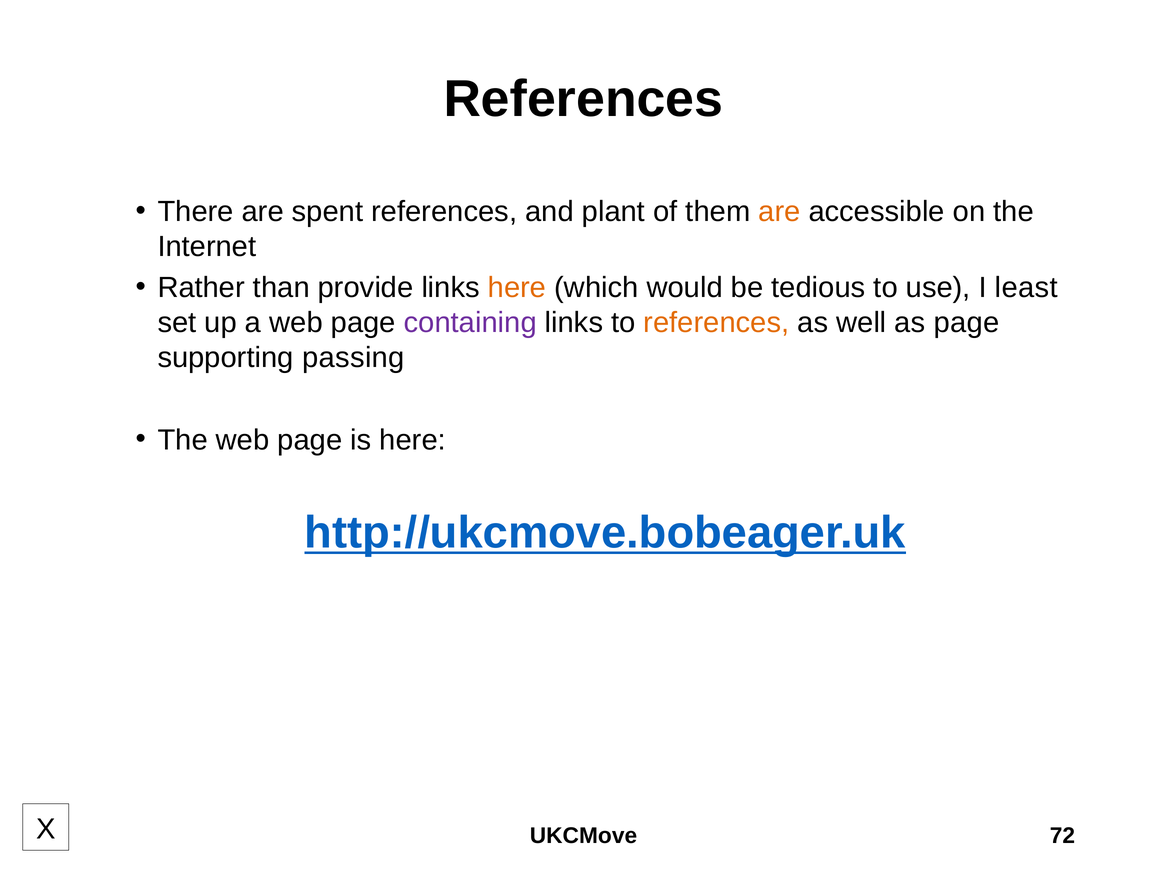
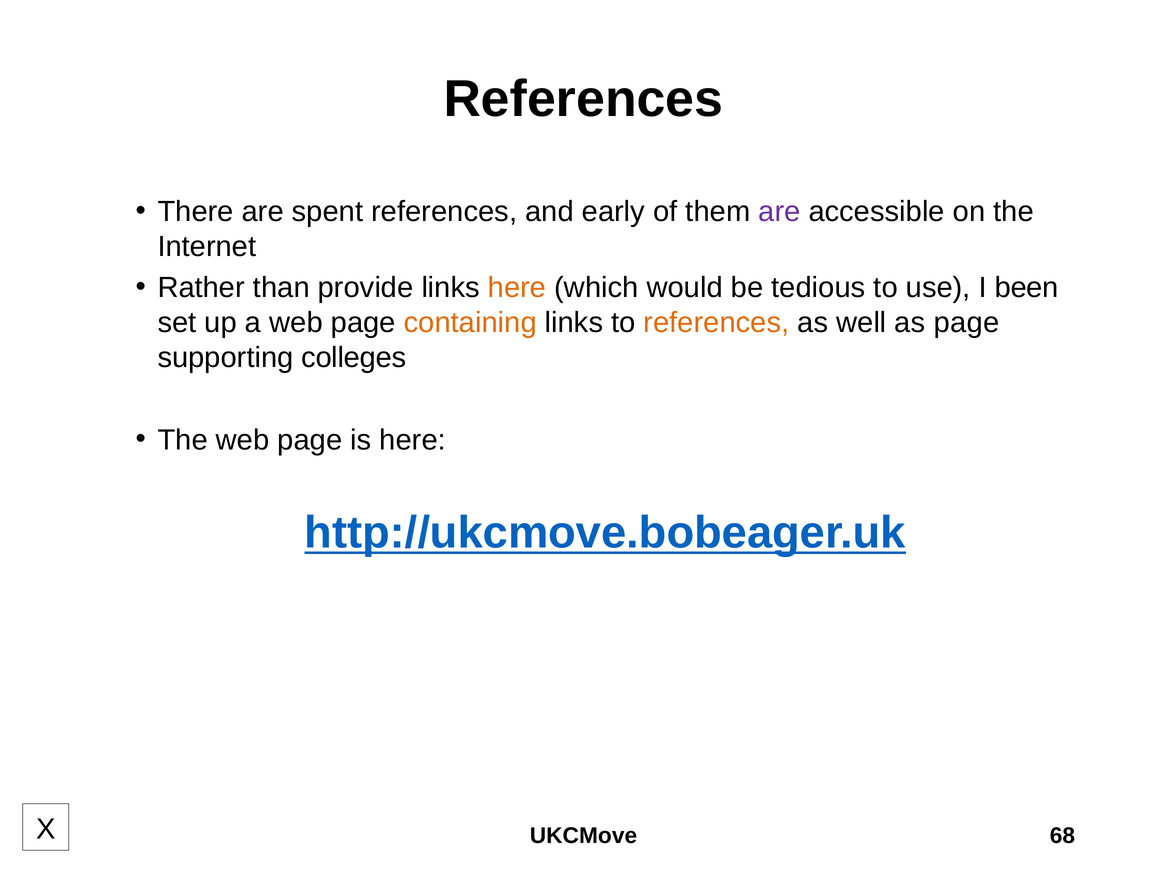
plant: plant -> early
are at (780, 212) colour: orange -> purple
least: least -> been
containing colour: purple -> orange
passing: passing -> colleges
72: 72 -> 68
